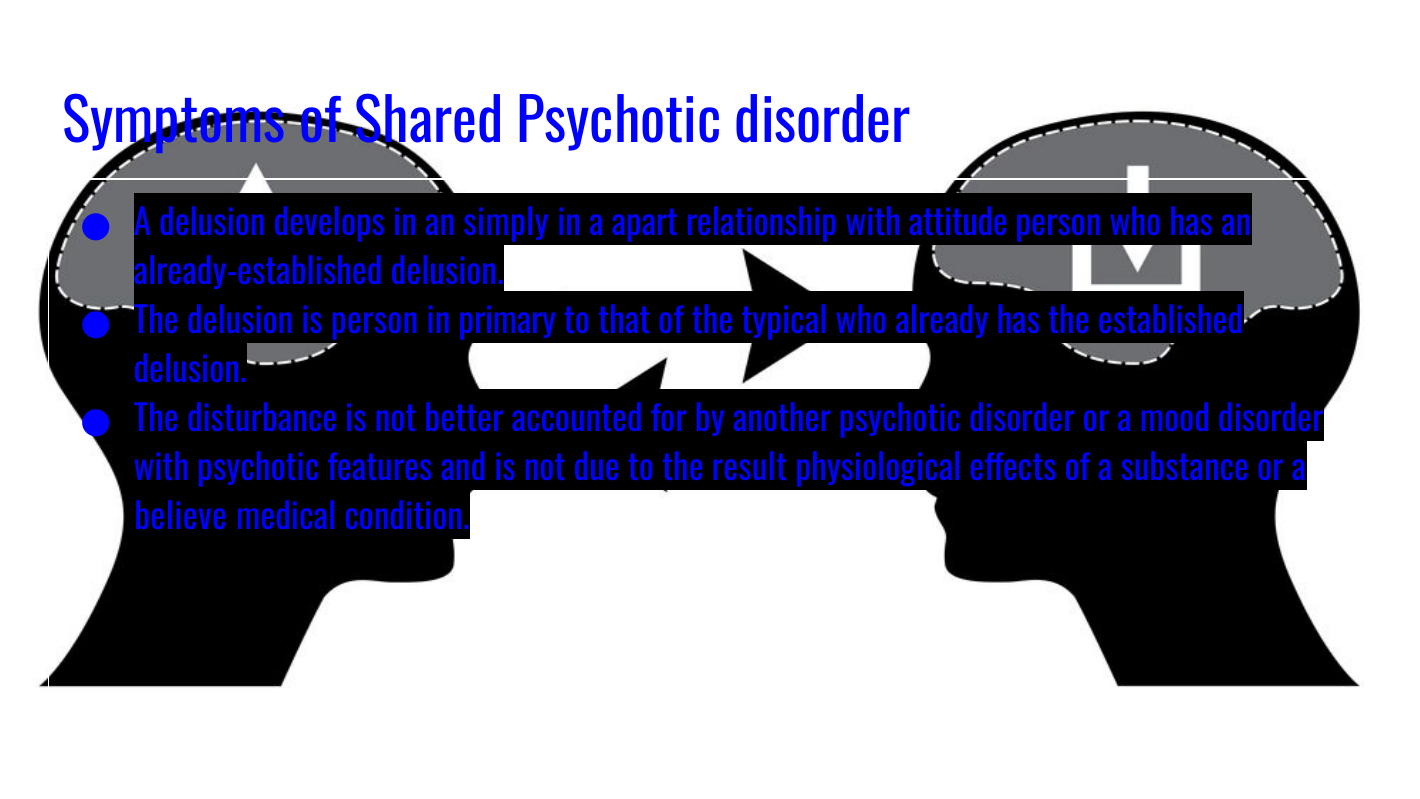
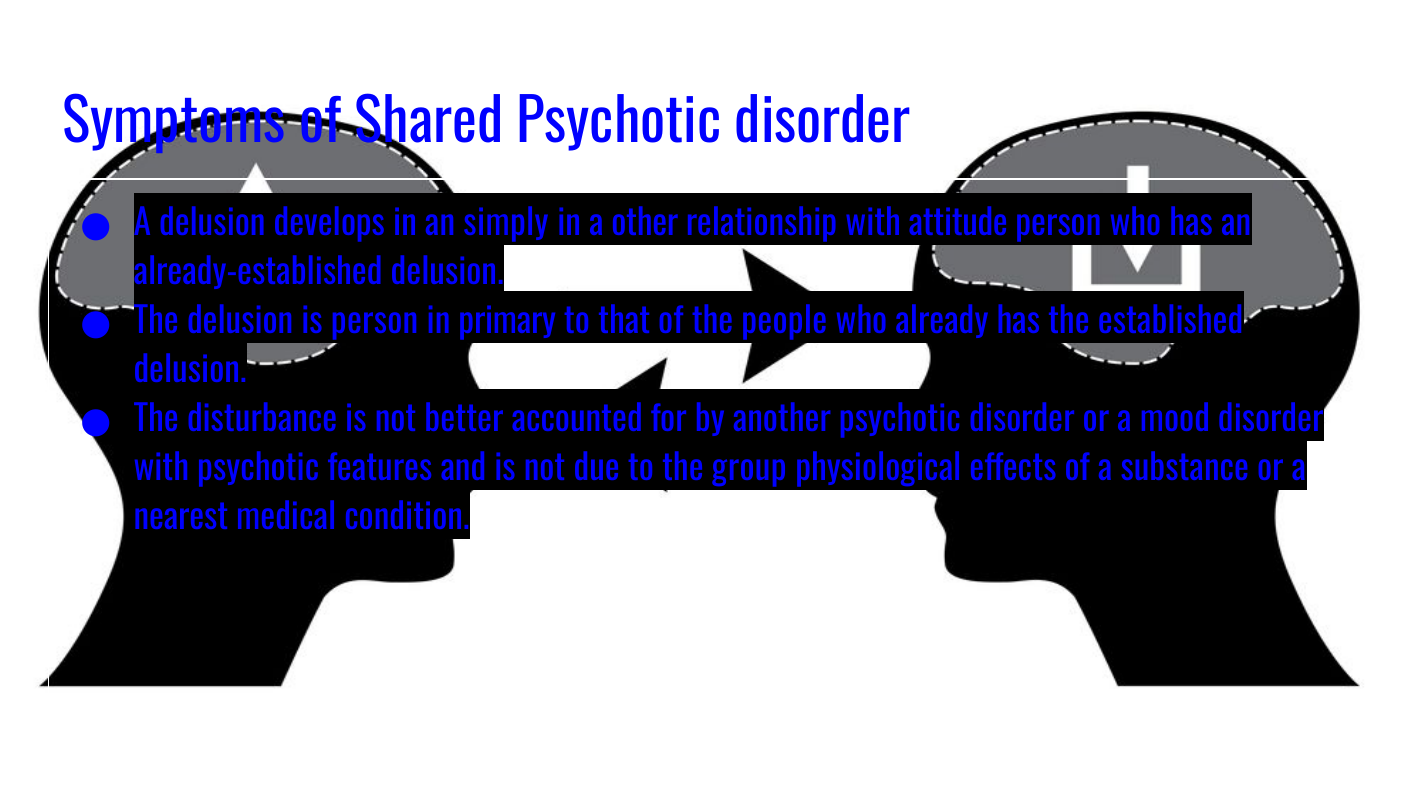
apart: apart -> other
typical: typical -> people
result: result -> group
believe: believe -> nearest
